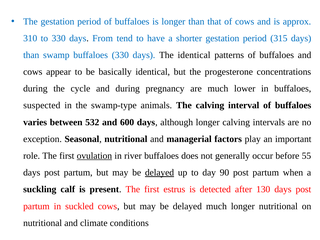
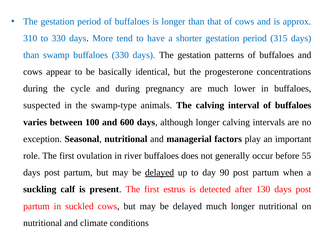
From: From -> More
days The identical: identical -> gestation
532: 532 -> 100
ovulation underline: present -> none
